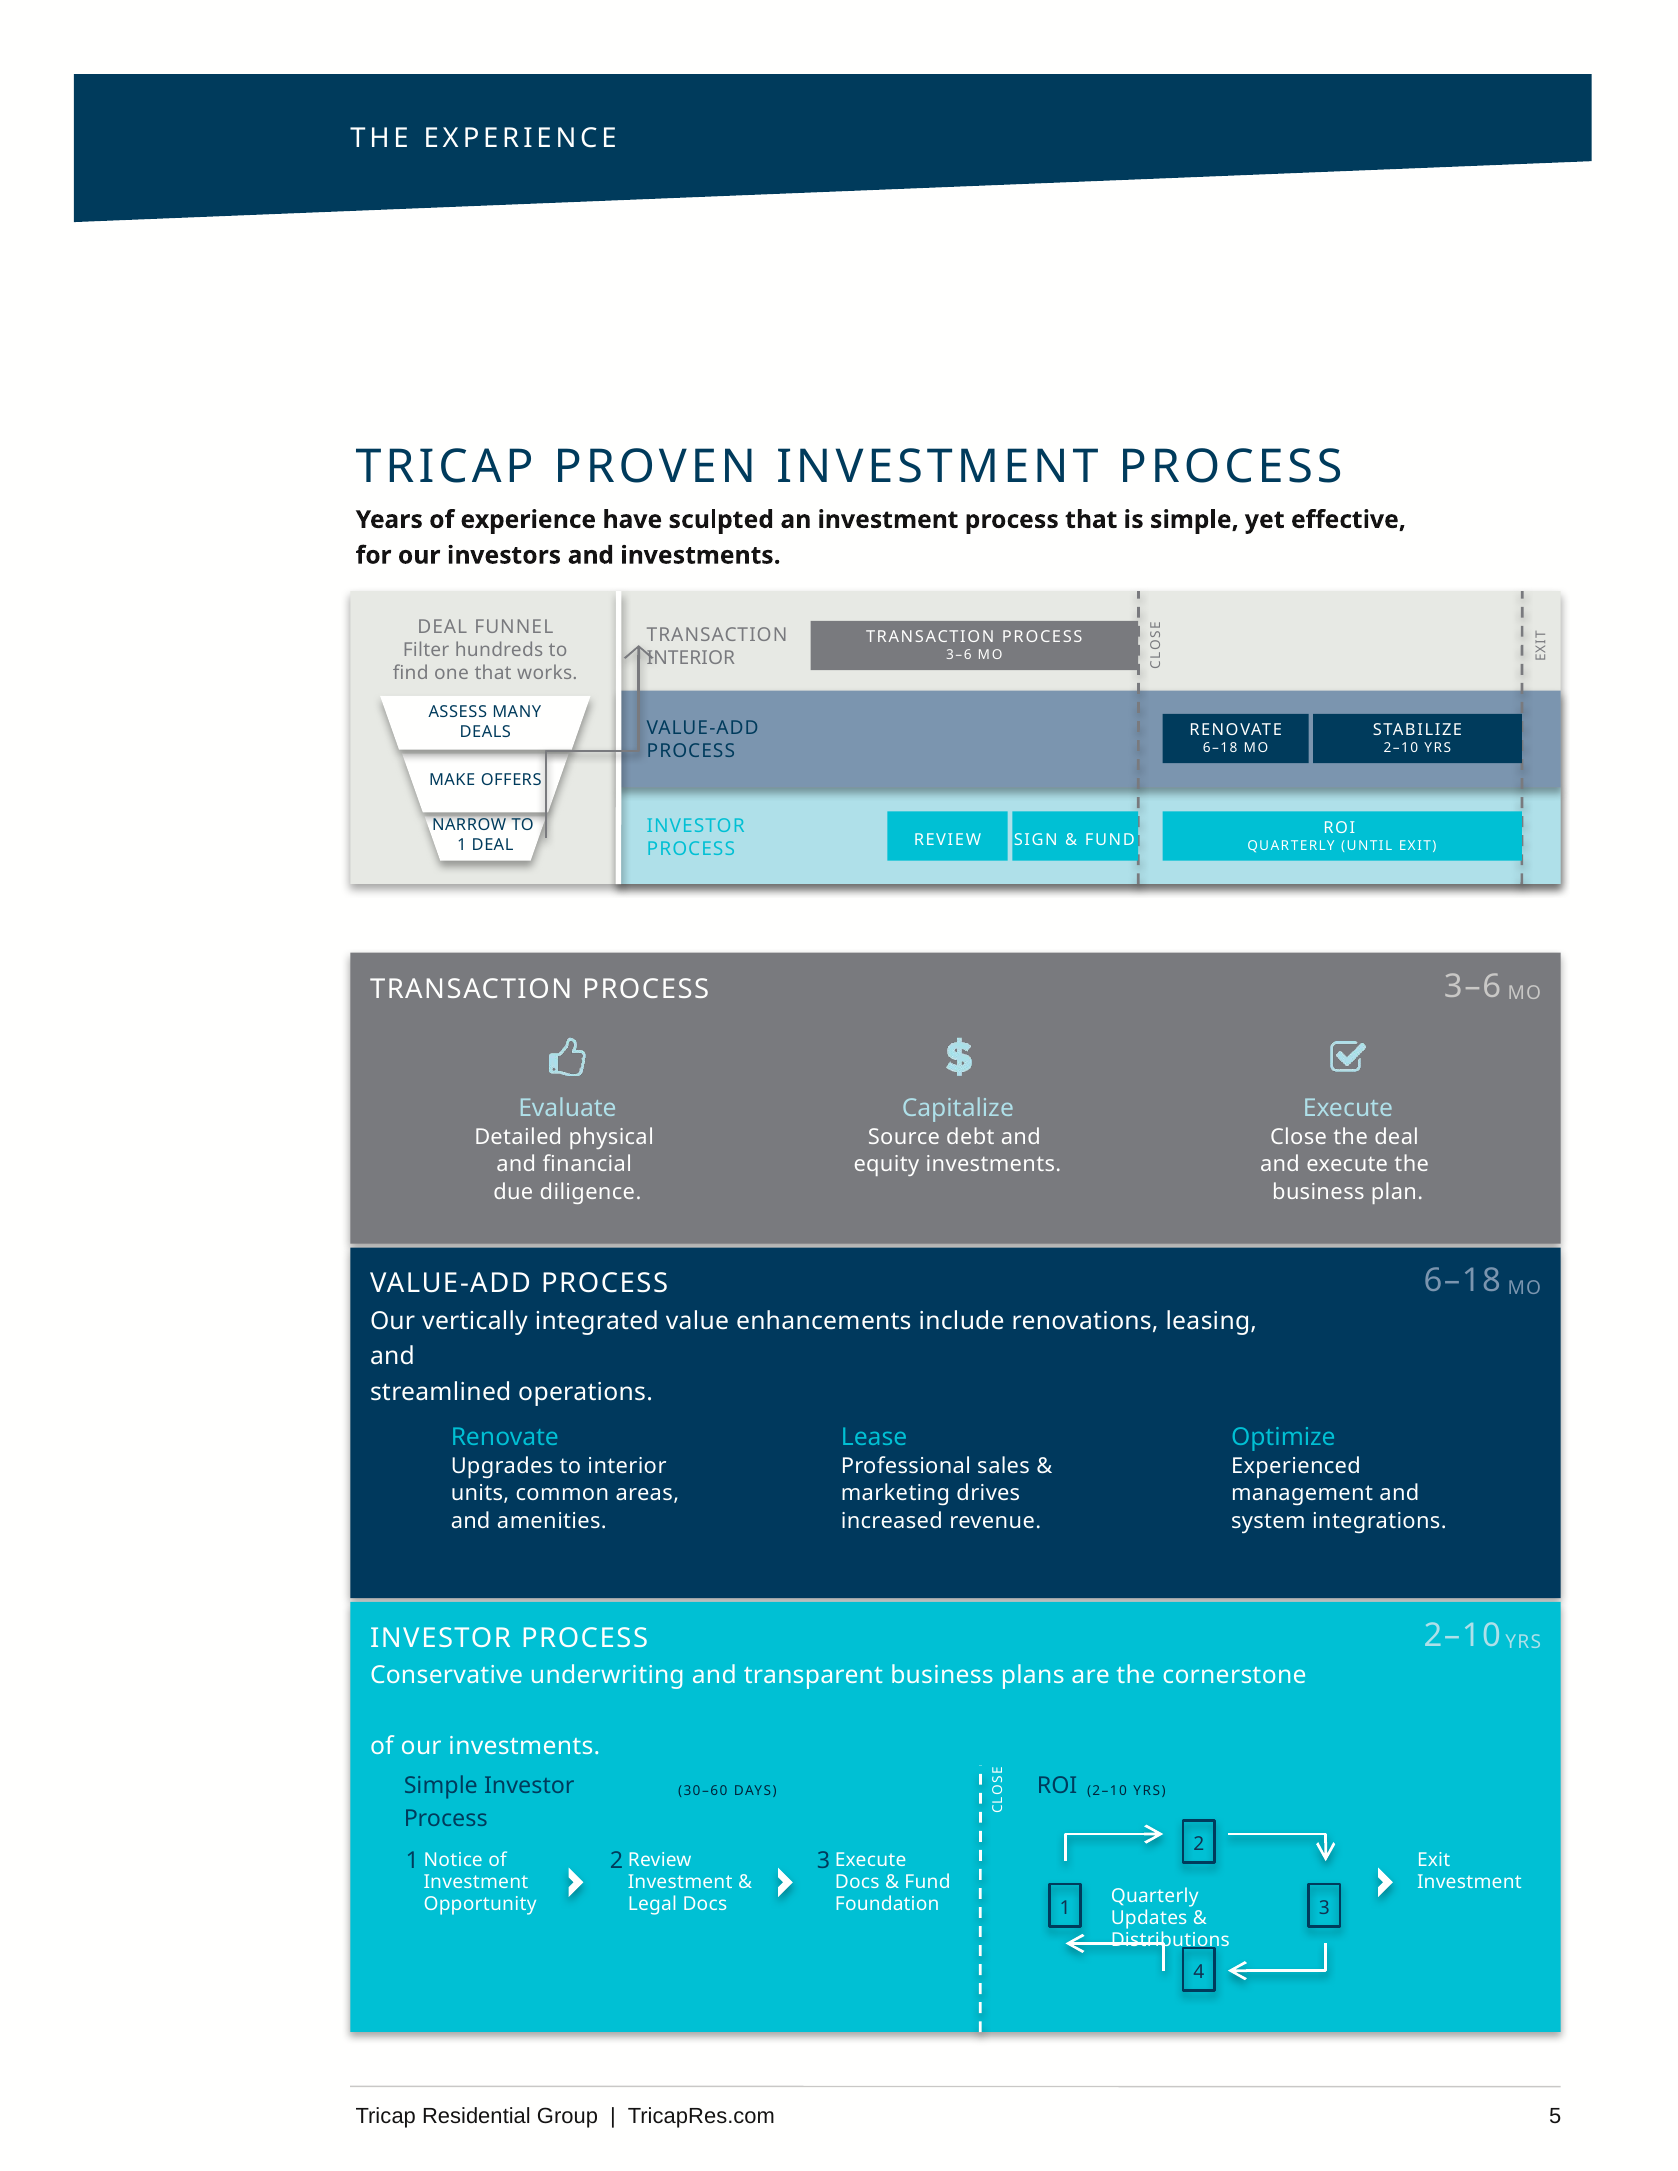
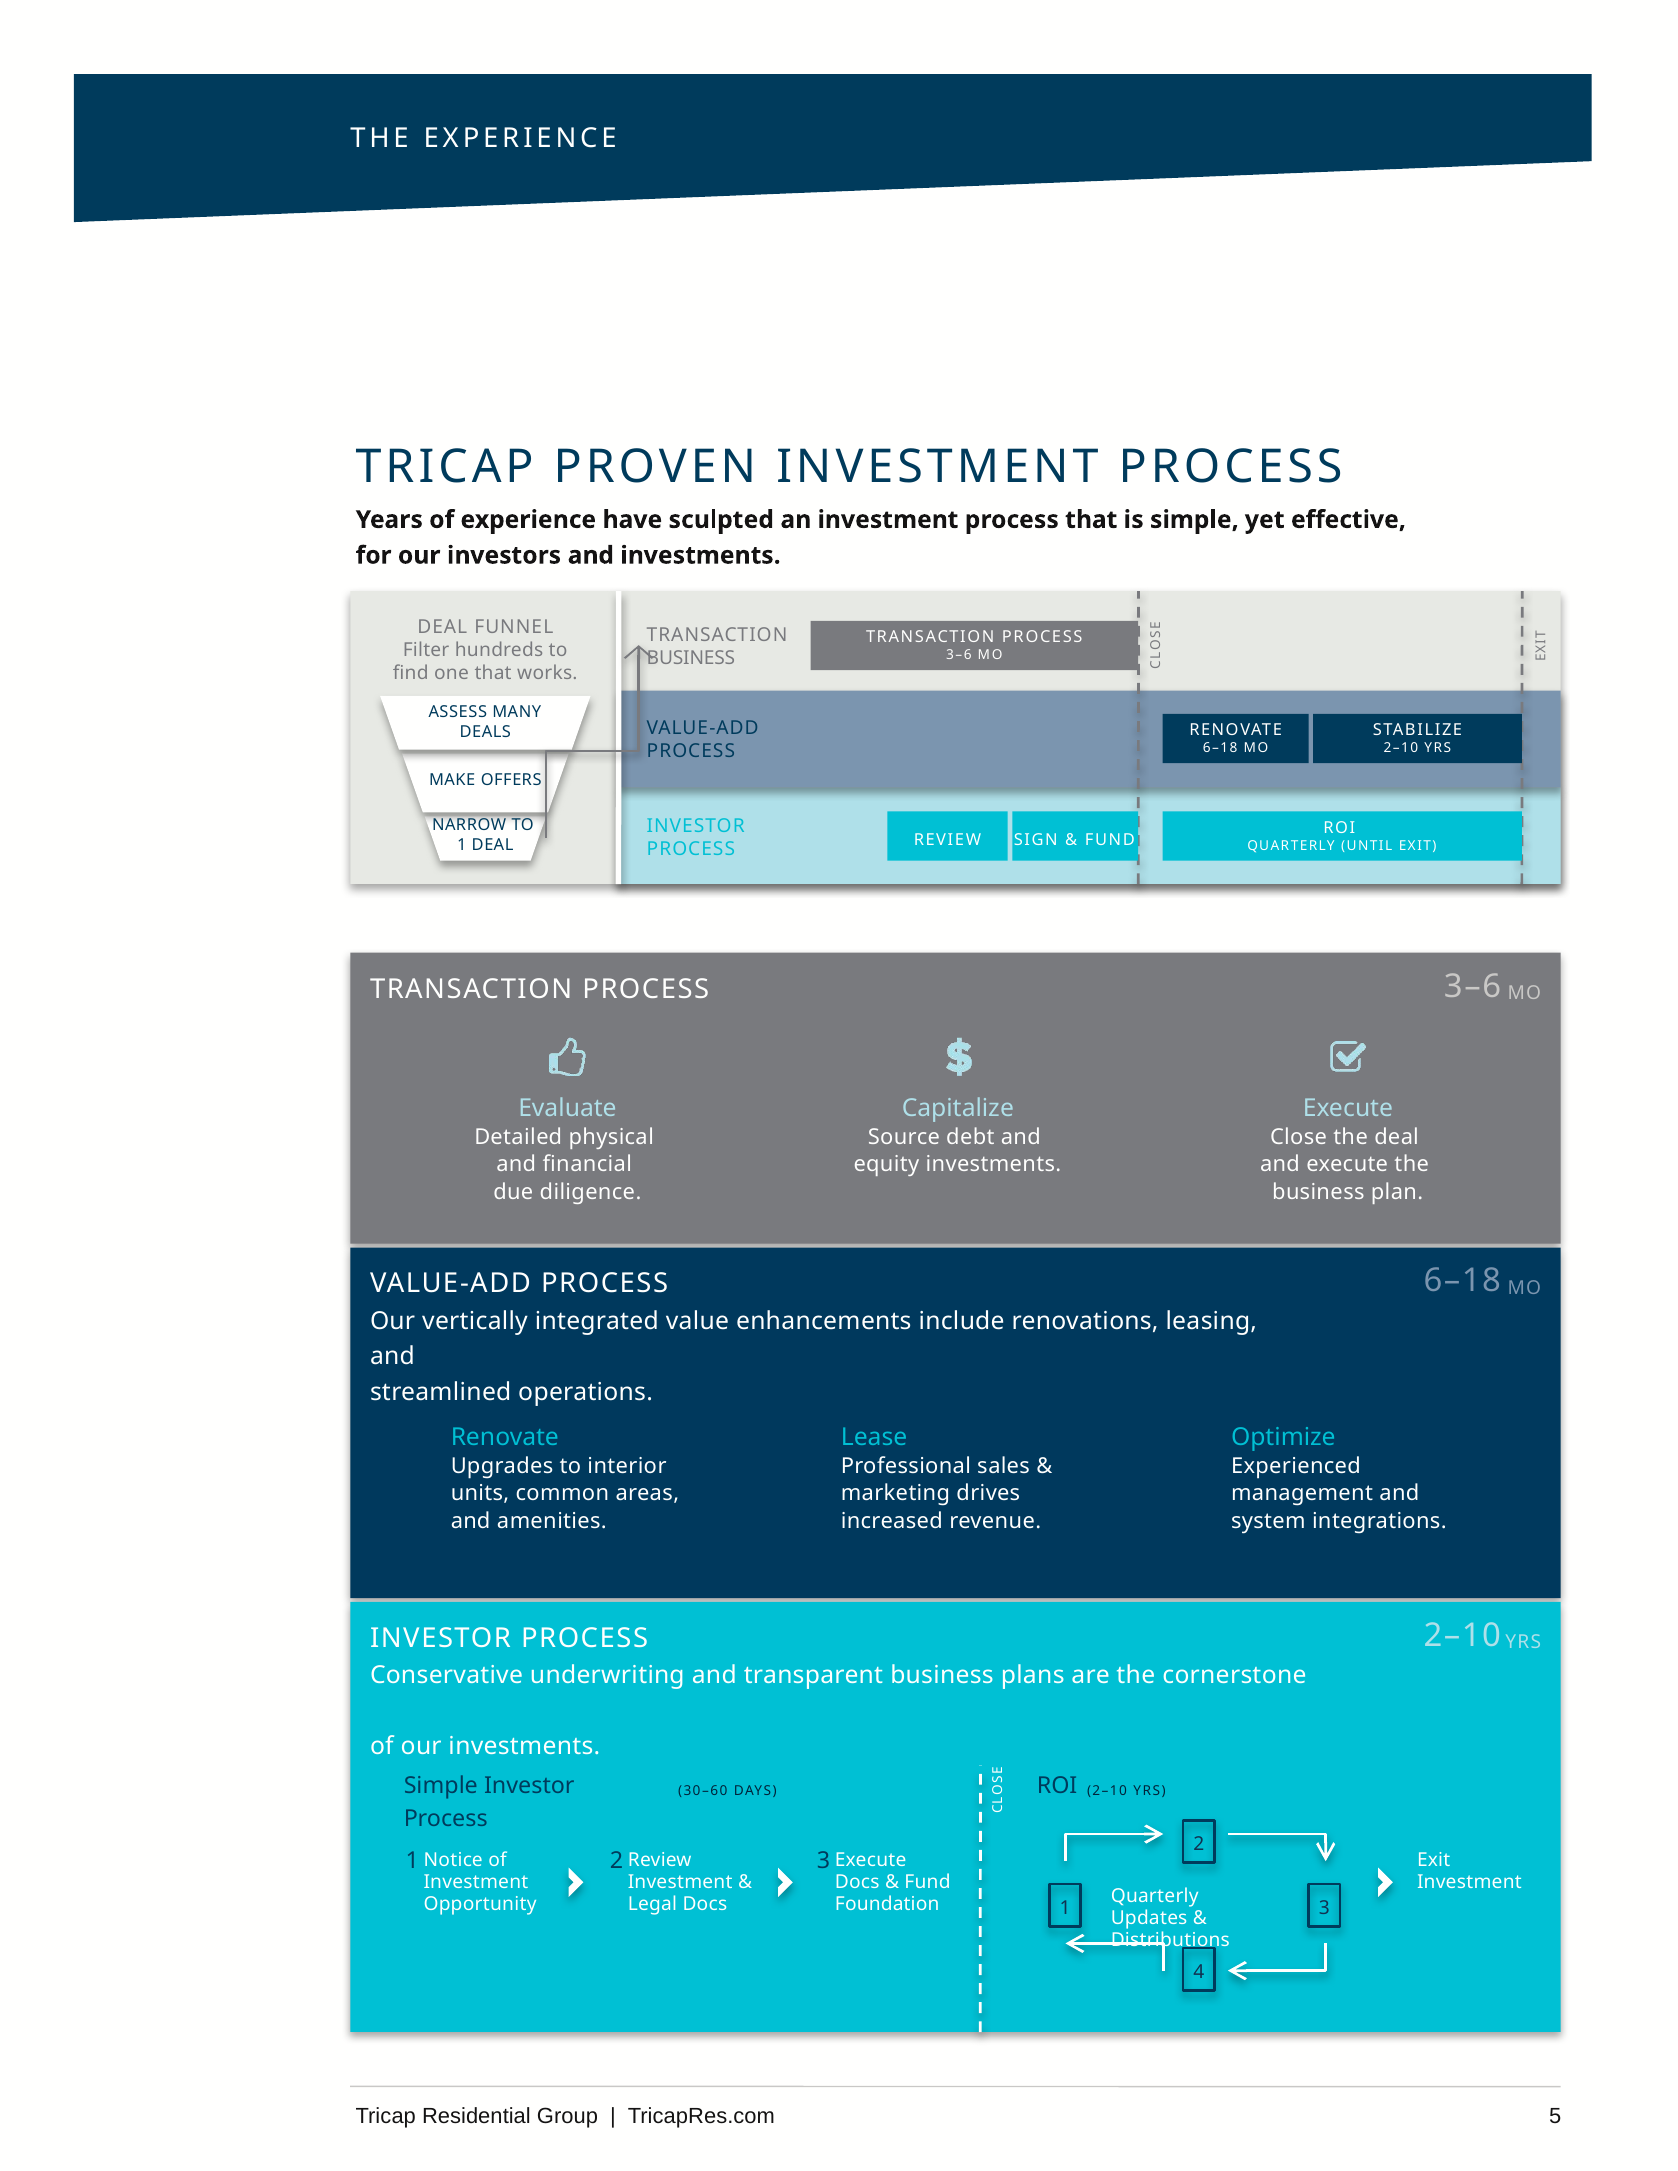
INTERIOR at (691, 658): INTERIOR -> BUSINESS
